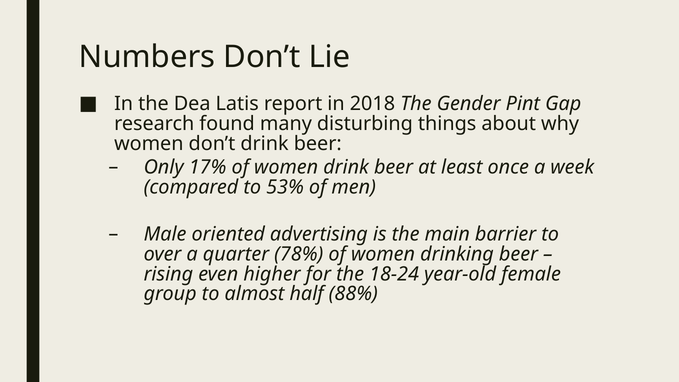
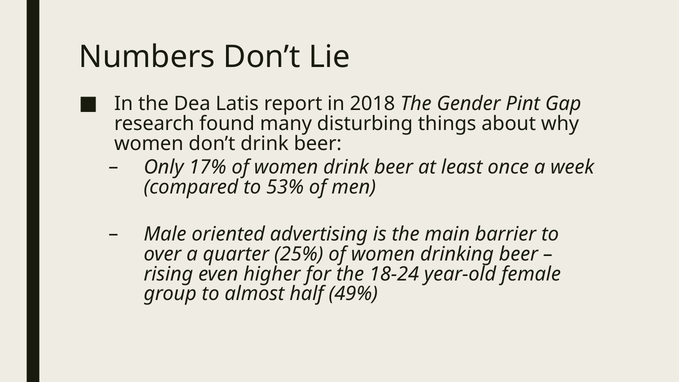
78%: 78% -> 25%
88%: 88% -> 49%
